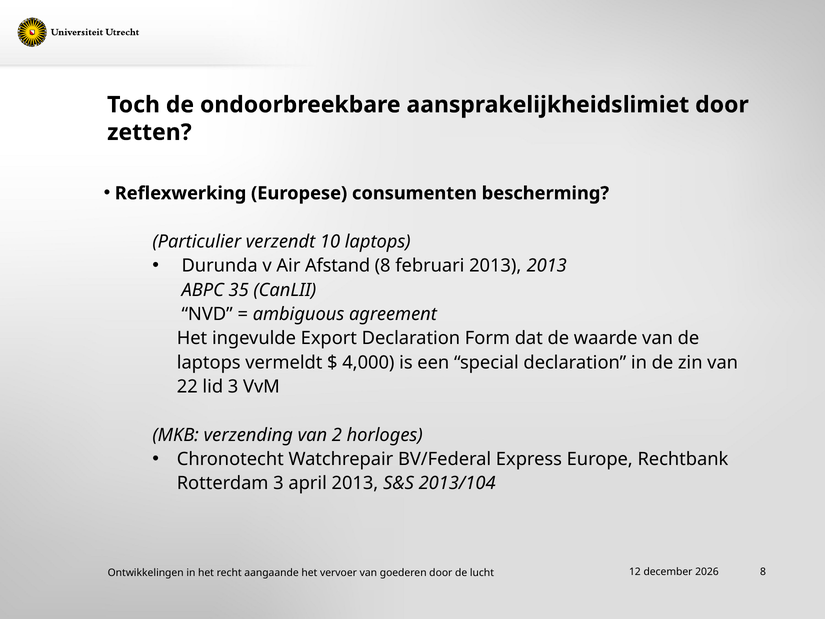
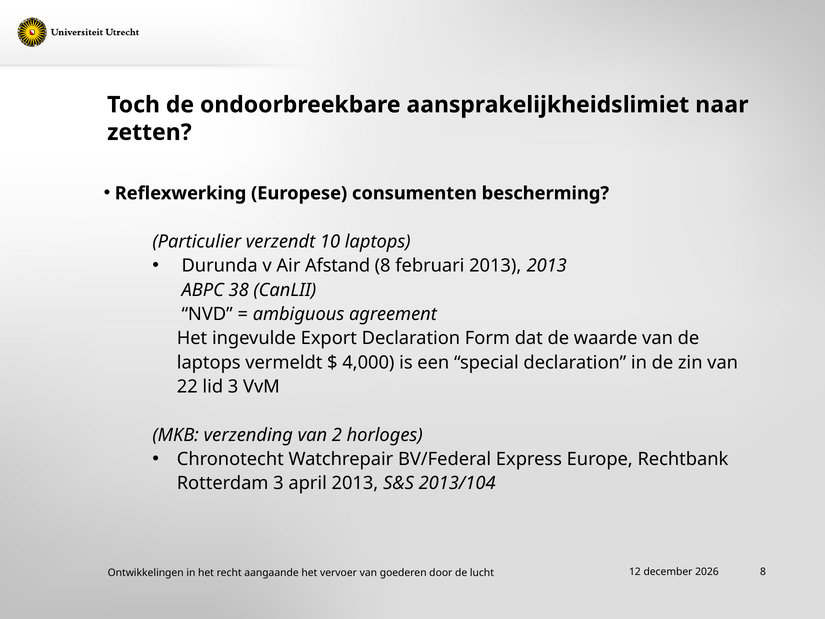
aansprakelijkheidslimiet door: door -> naar
35: 35 -> 38
